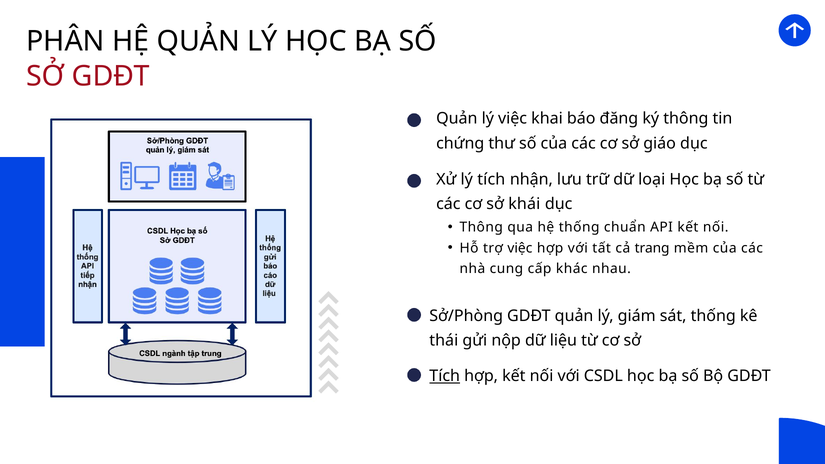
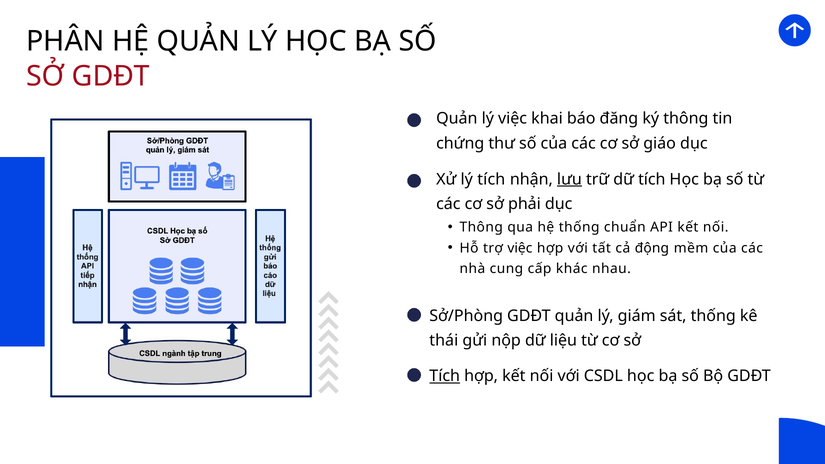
lưu underline: none -> present
dữ loại: loại -> tích
khái: khái -> phải
trang: trang -> động
